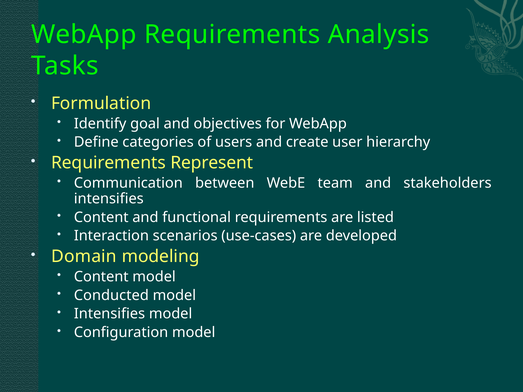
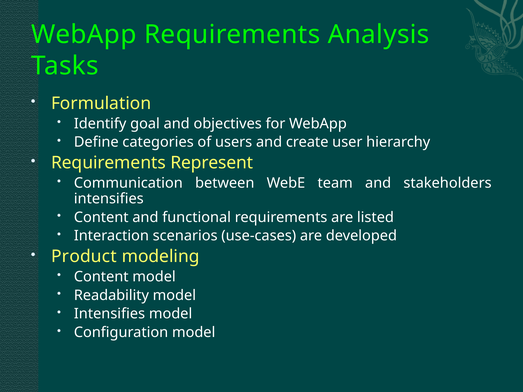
Domain: Domain -> Product
Conducted: Conducted -> Readability
